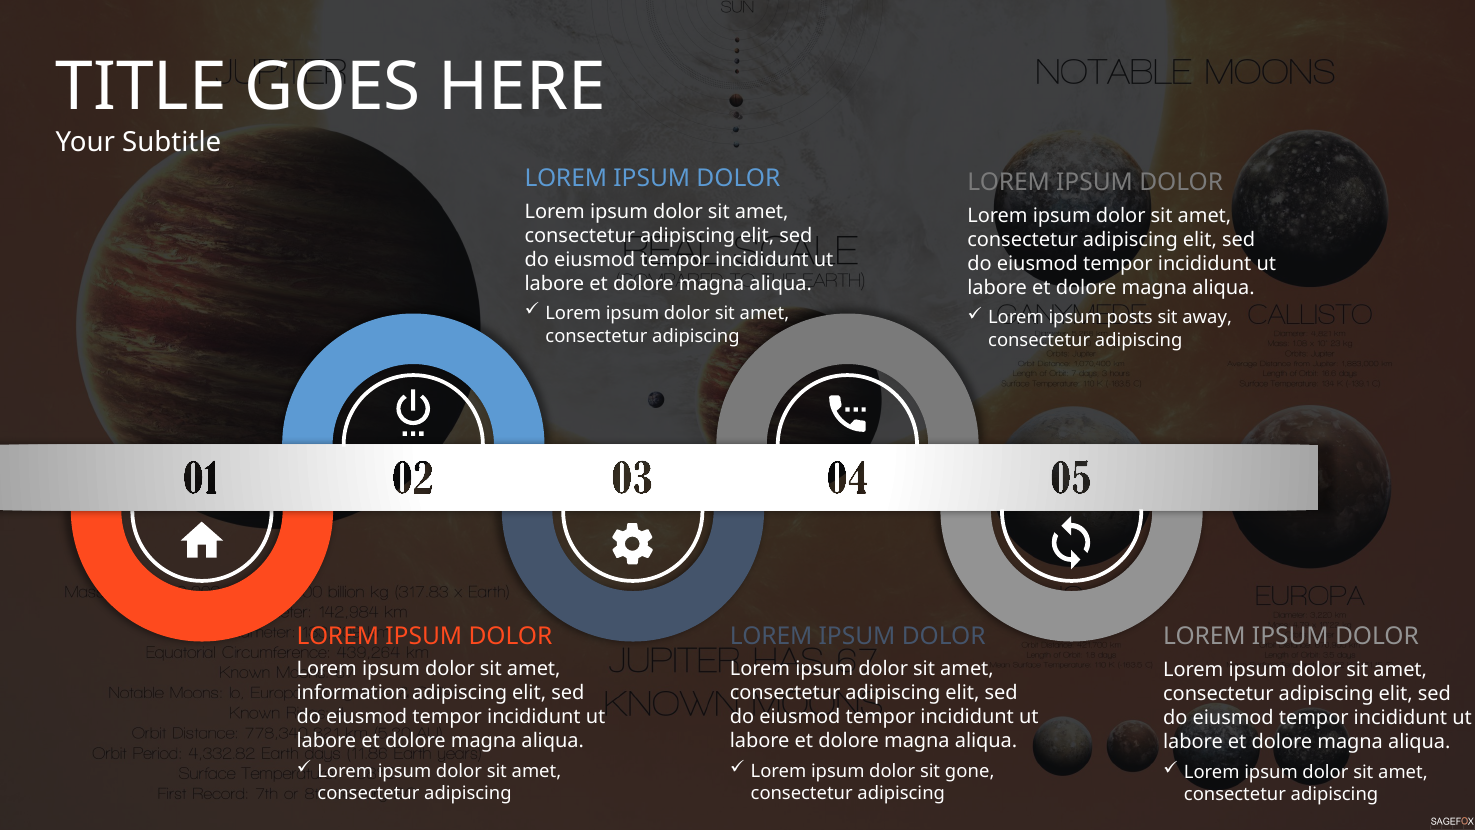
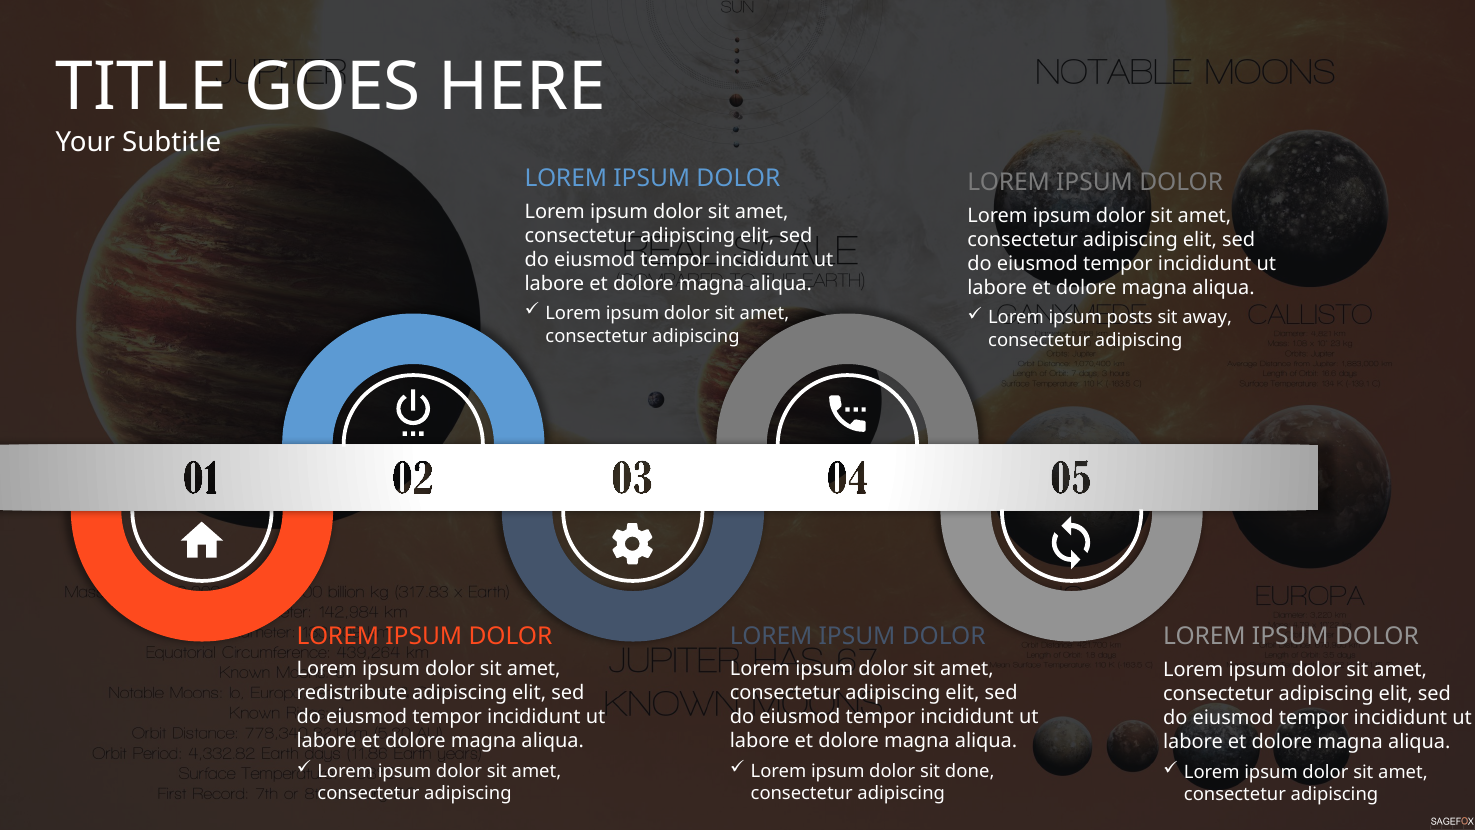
information: information -> redistribute
gone: gone -> done
